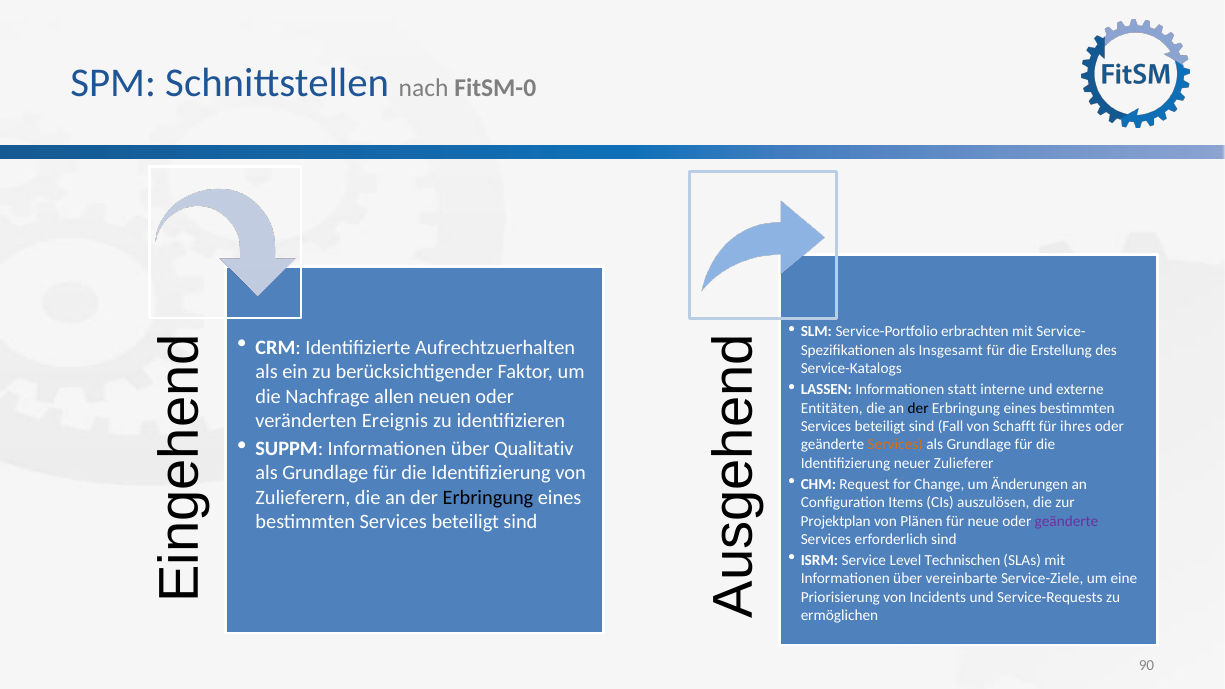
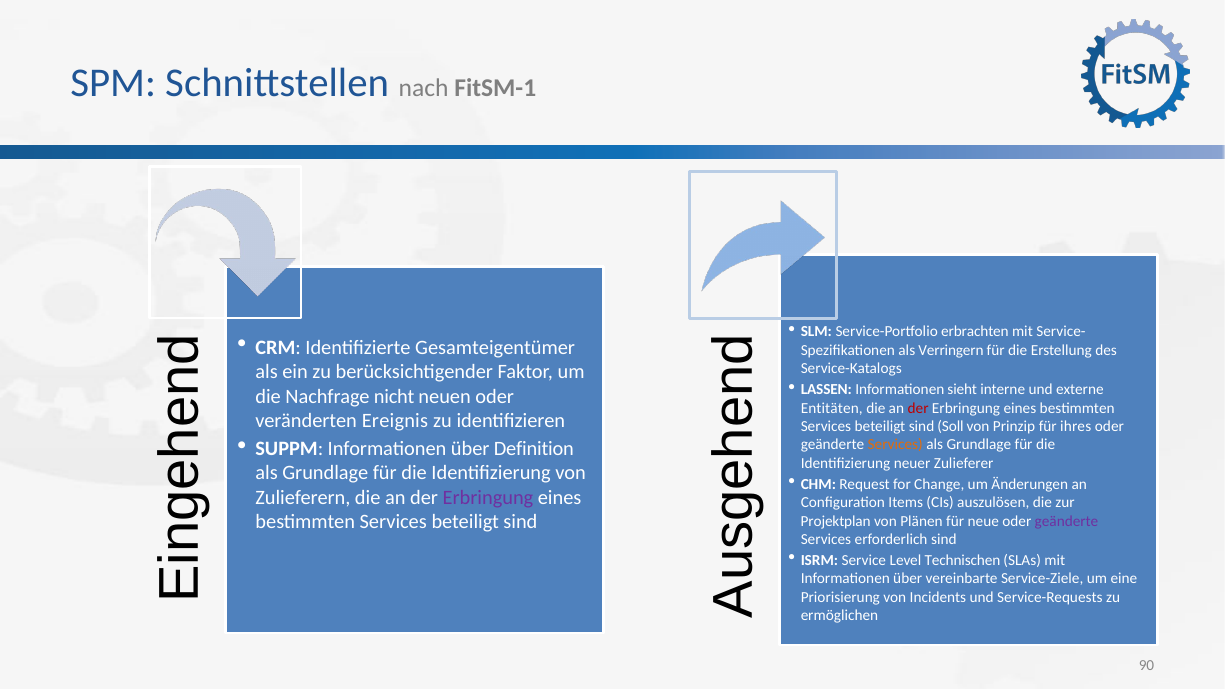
FitSM-0: FitSM-0 -> FitSM-1
Aufrechtzuerhalten: Aufrechtzuerhalten -> Gesamteigentümer
Insgesamt: Insgesamt -> Verringern
statt: statt -> sieht
allen: allen -> nicht
der at (918, 408) colour: black -> red
Fall: Fall -> Soll
Schafft: Schafft -> Prinzip
Qualitativ: Qualitativ -> Definition
Erbringung at (488, 498) colour: black -> purple
